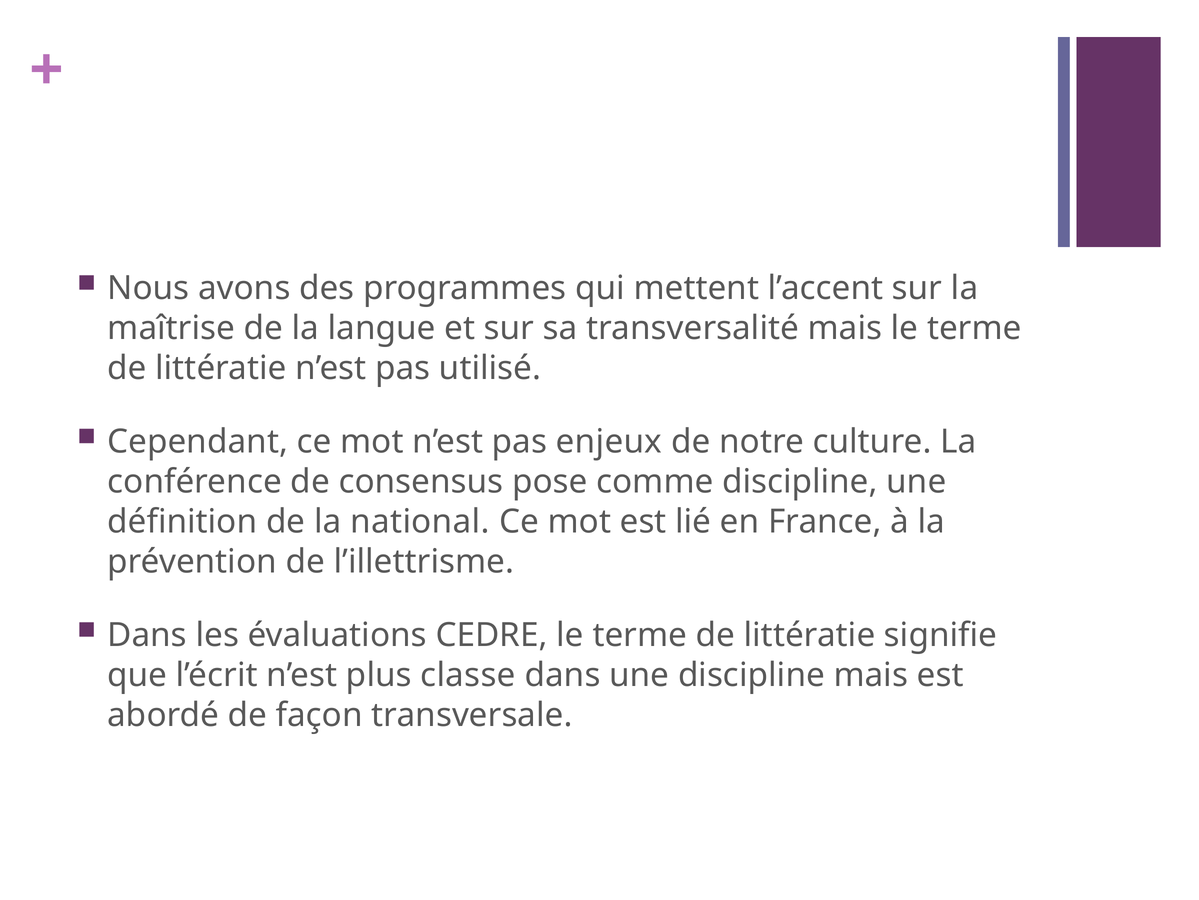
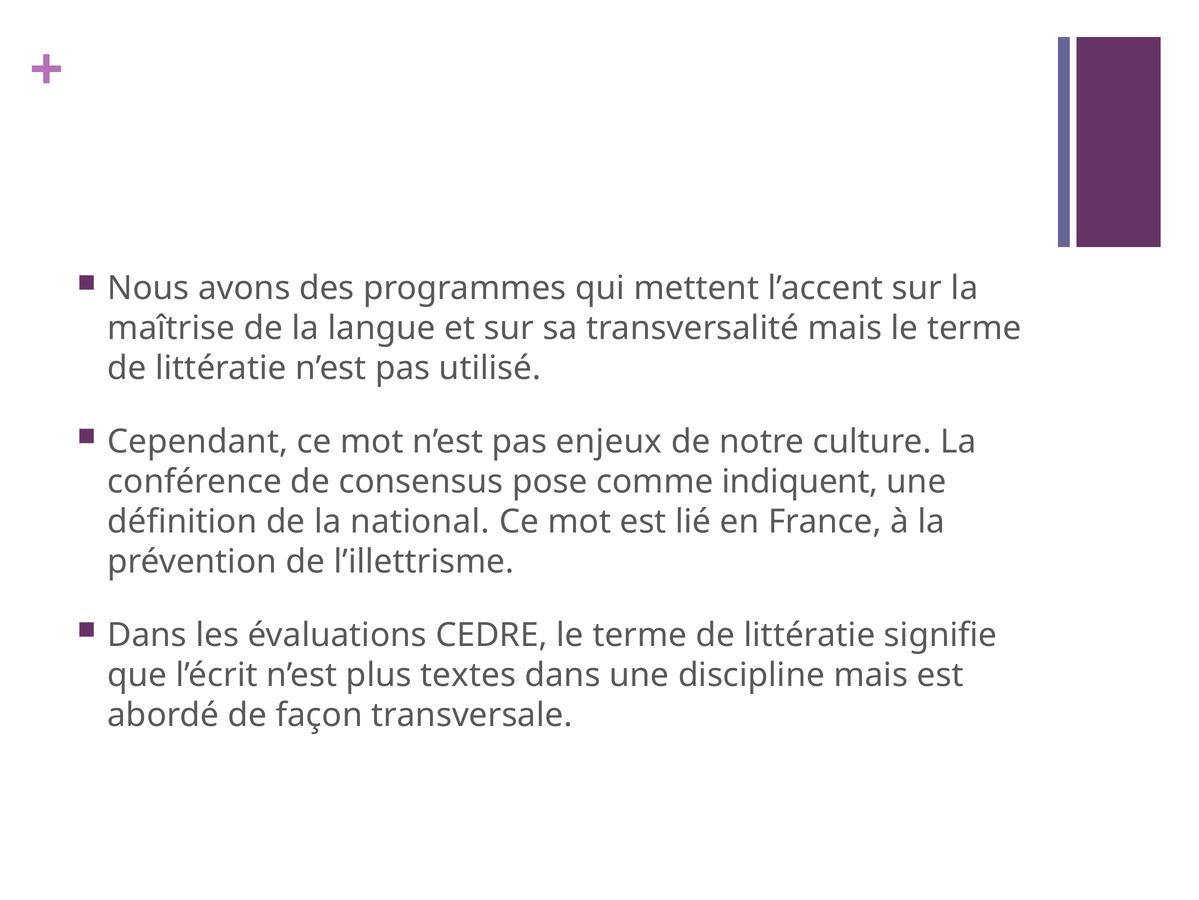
comme discipline: discipline -> indiquent
classe: classe -> textes
